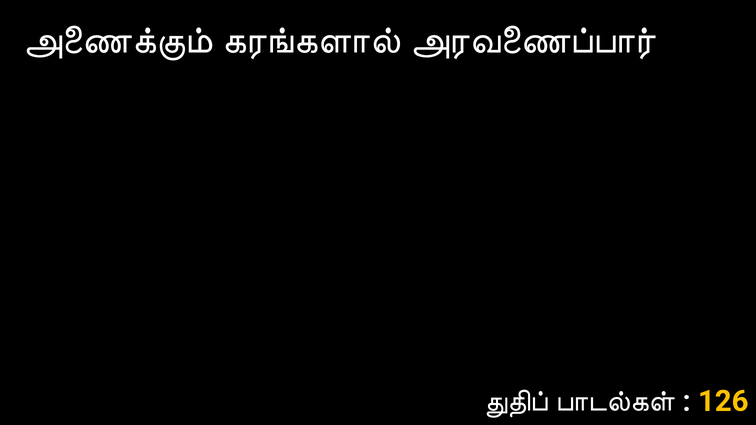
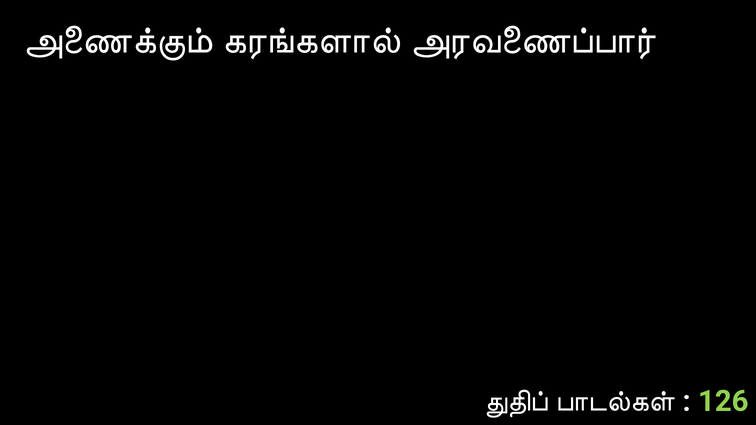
126 colour: yellow -> light green
